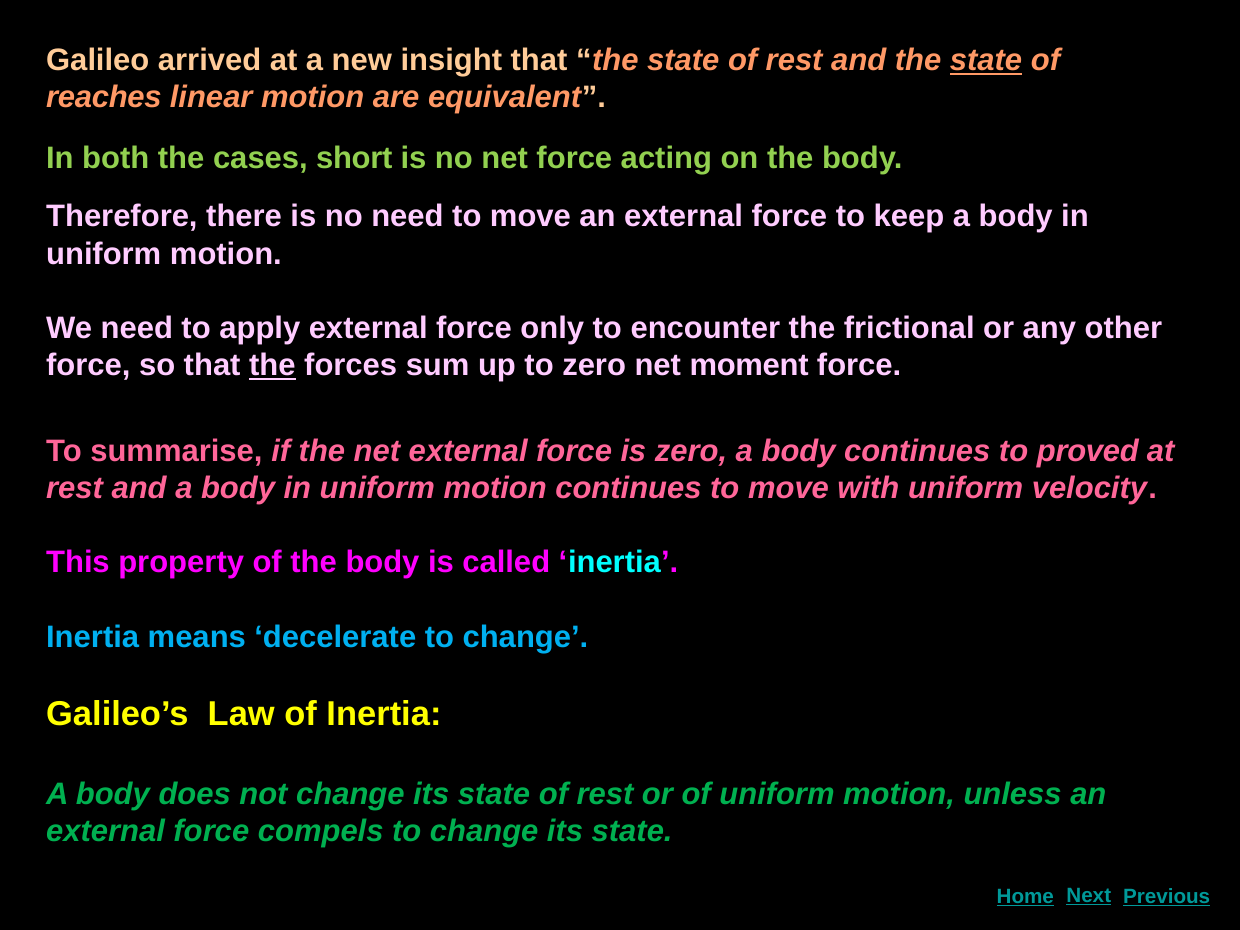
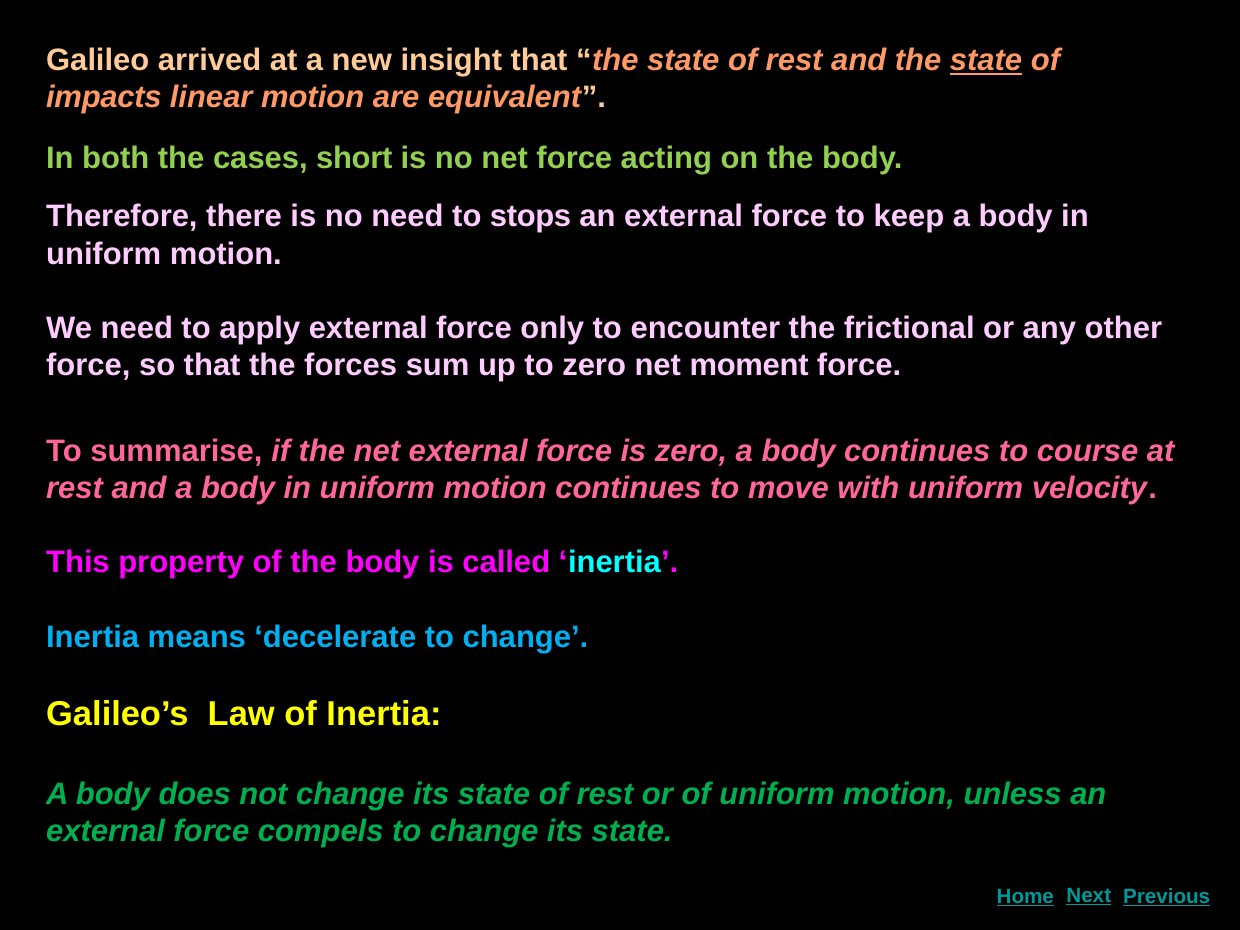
reaches: reaches -> impacts
need to move: move -> stops
the at (272, 365) underline: present -> none
proved: proved -> course
